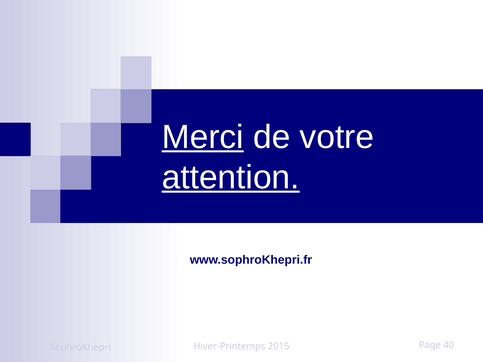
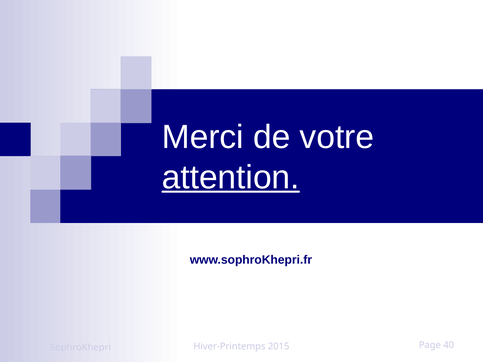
Merci underline: present -> none
